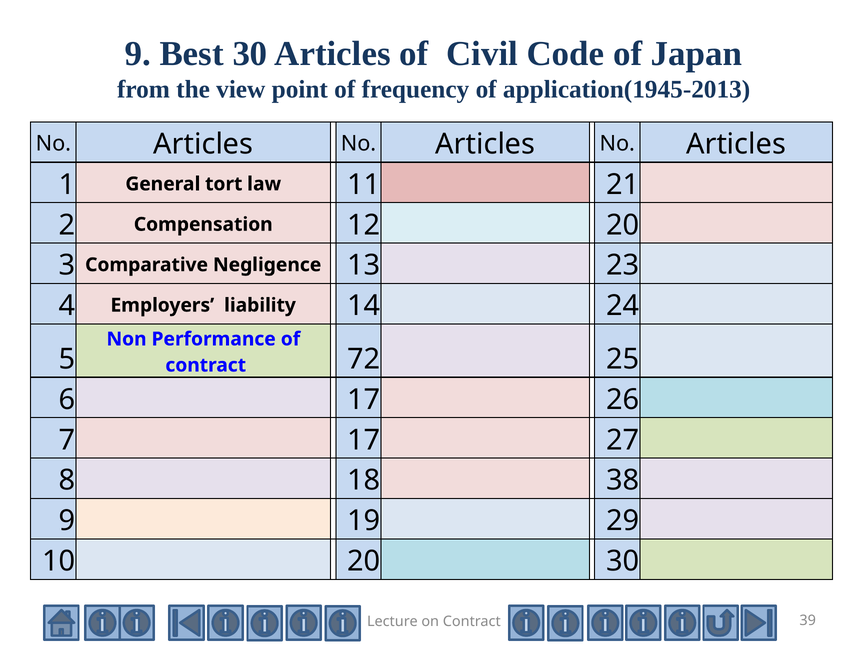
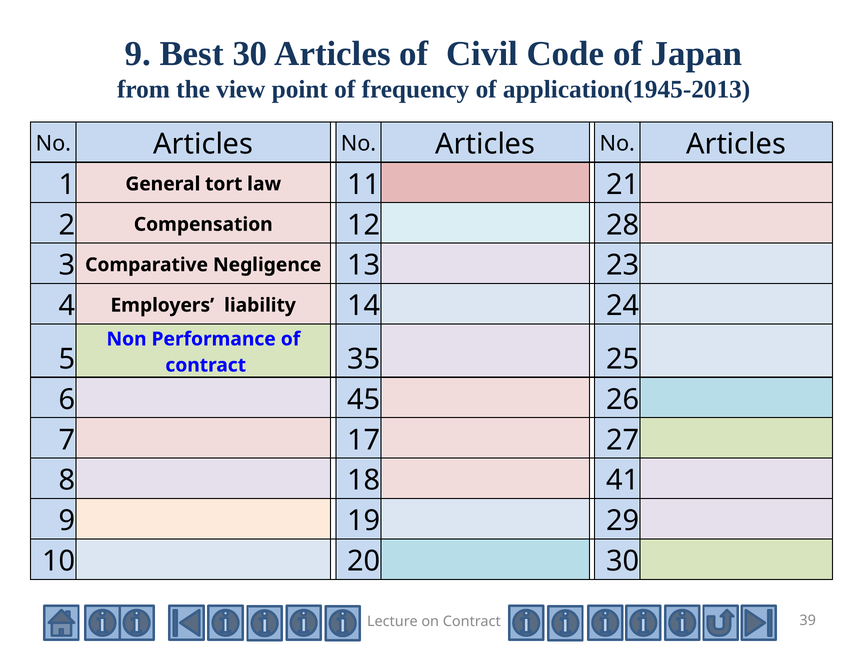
12 20: 20 -> 28
72: 72 -> 35
6 17: 17 -> 45
38: 38 -> 41
